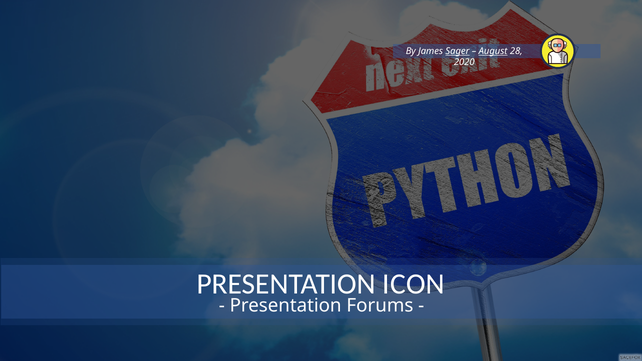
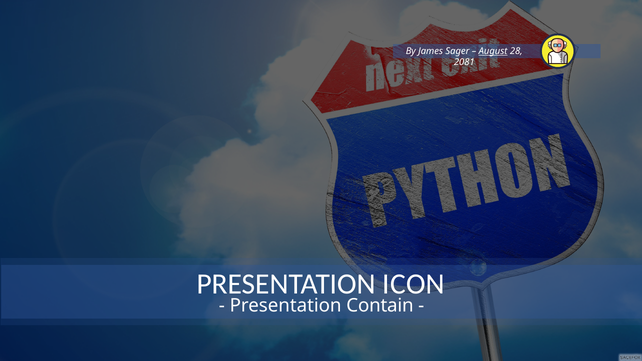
Sager underline: present -> none
2020: 2020 -> 2081
Forums: Forums -> Contain
